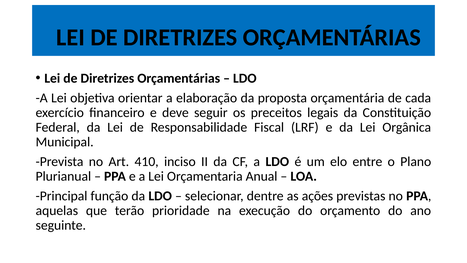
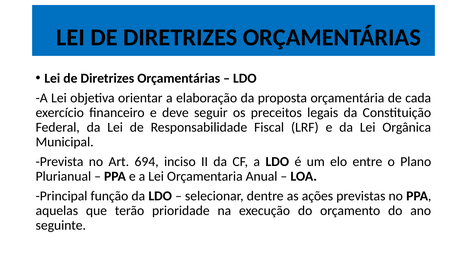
410: 410 -> 694
